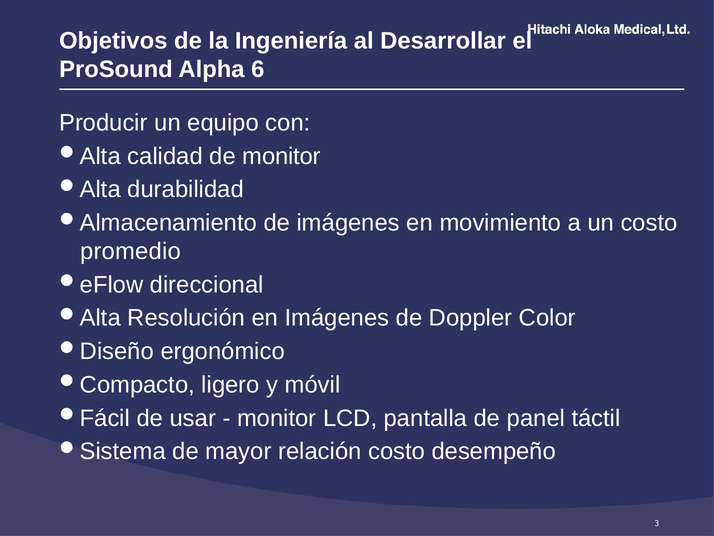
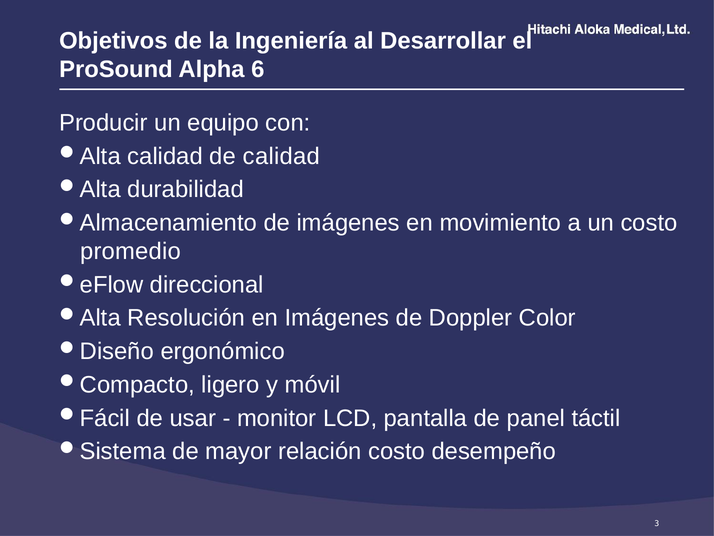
de monitor: monitor -> calidad
